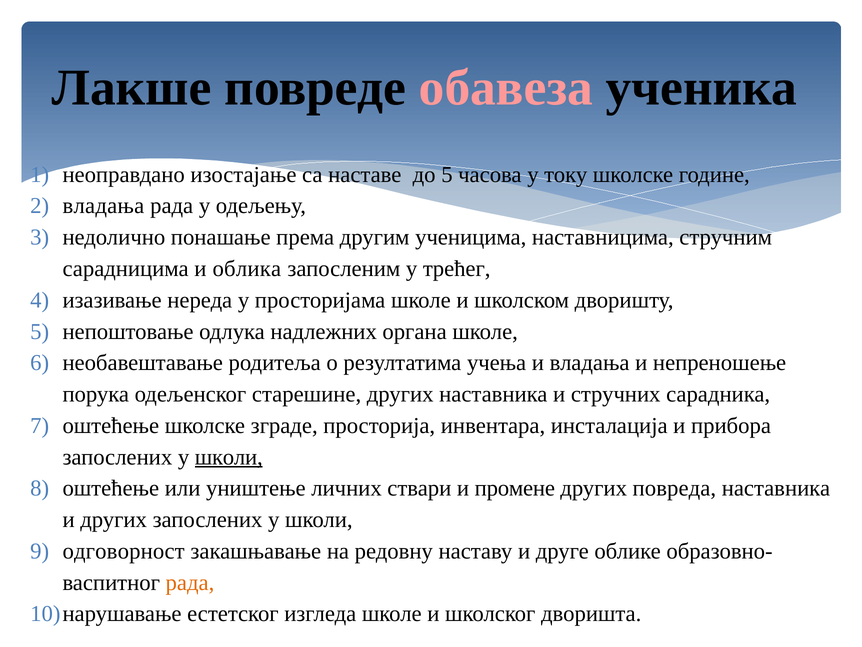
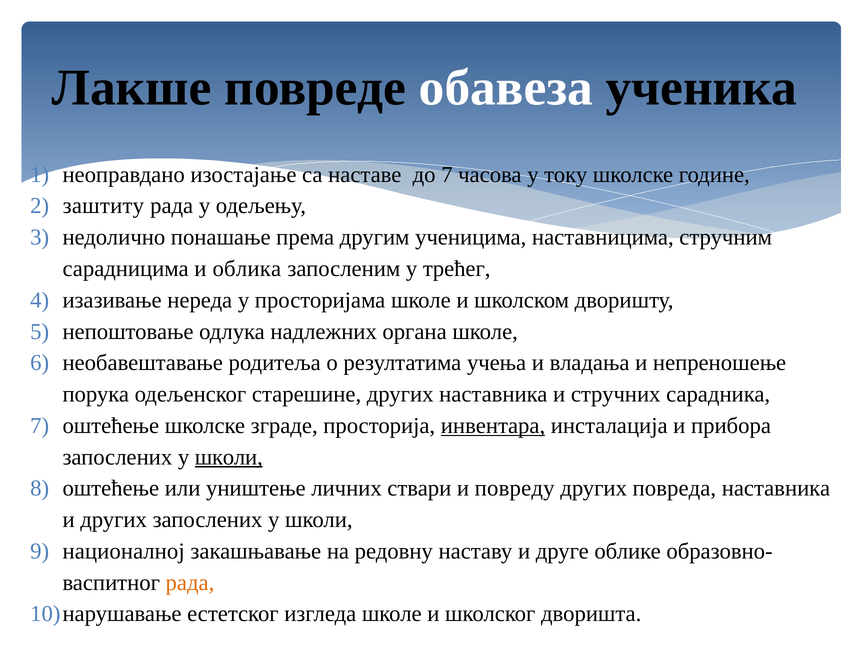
обавеза colour: pink -> white
до 5: 5 -> 7
владања at (103, 206): владања -> заштиту
инвентара underline: none -> present
промене: промене -> повреду
одговорност: одговорност -> националној
